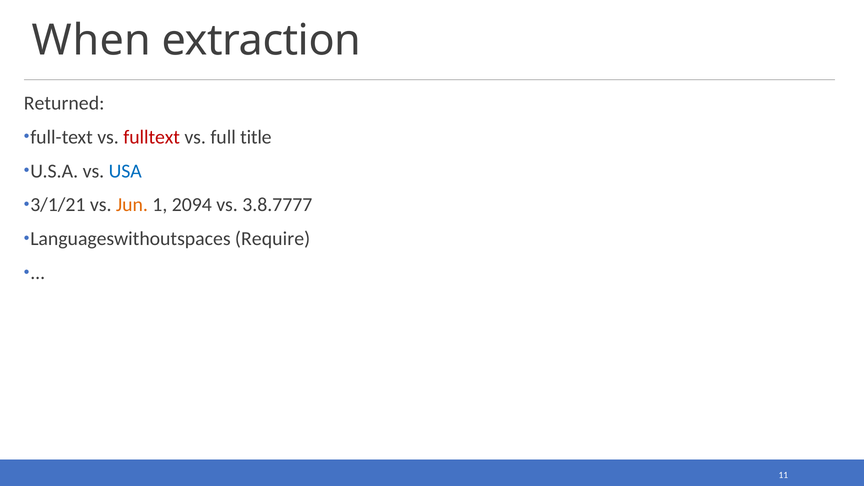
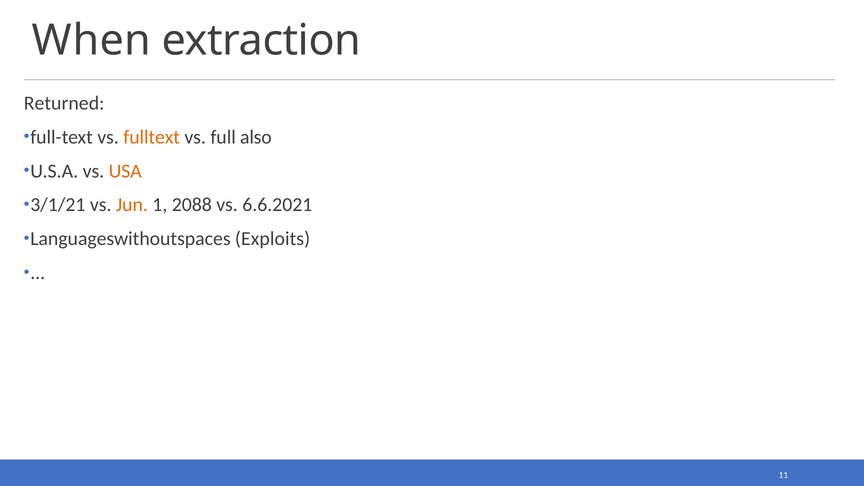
fulltext colour: red -> orange
title: title -> also
USA colour: blue -> orange
2094: 2094 -> 2088
3.8.7777: 3.8.7777 -> 6.6.2021
Require: Require -> Exploits
